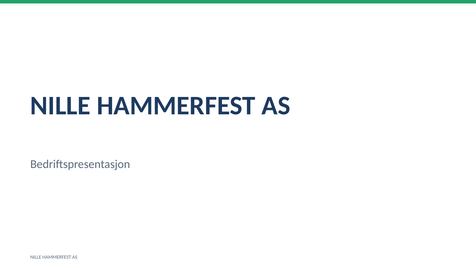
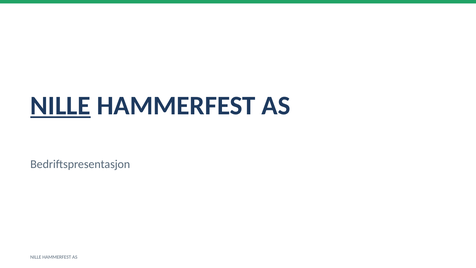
NILLE at (60, 106) underline: none -> present
